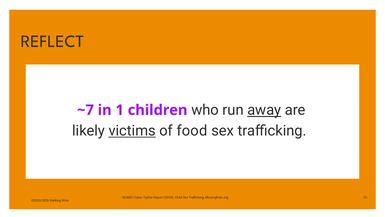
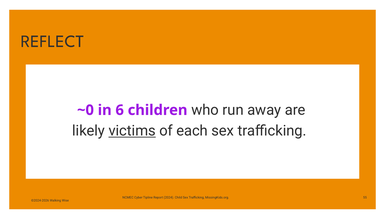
~7: ~7 -> ~0
1: 1 -> 6
away underline: present -> none
food: food -> each
